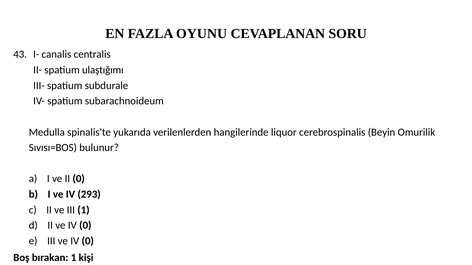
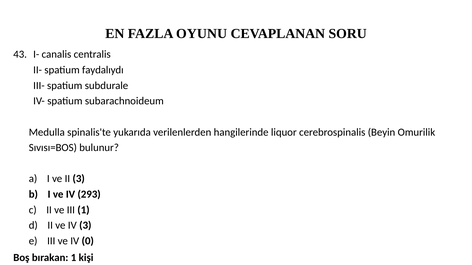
ulaştığımı: ulaştığımı -> faydalıydı
II 0: 0 -> 3
II ve IV 0: 0 -> 3
